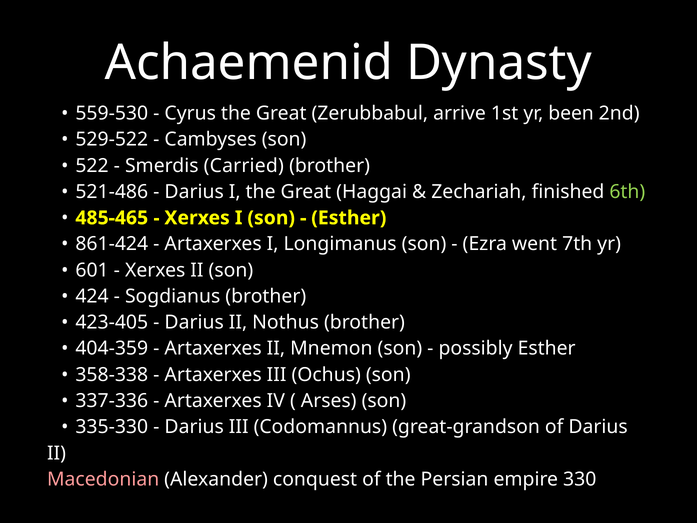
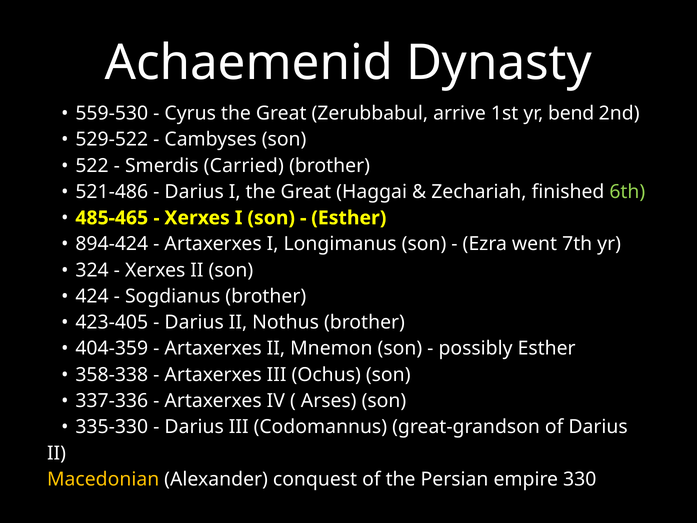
been: been -> bend
861-424: 861-424 -> 894-424
601: 601 -> 324
Macedonian colour: pink -> yellow
